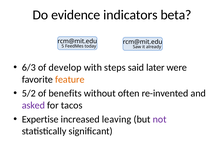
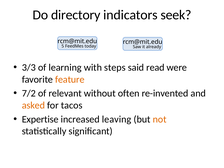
evidence: evidence -> directory
beta: beta -> seek
6/3: 6/3 -> 3/3
develop: develop -> learning
later: later -> read
5/2: 5/2 -> 7/2
benefits: benefits -> relevant
asked colour: purple -> orange
not colour: purple -> orange
